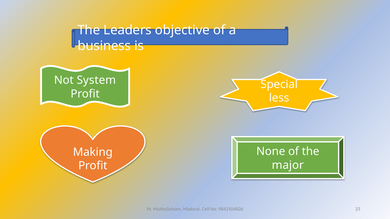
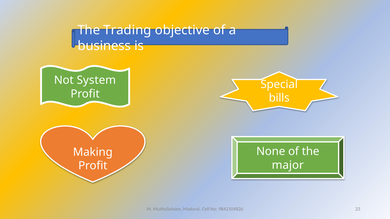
Leaders: Leaders -> Trading
less: less -> bills
